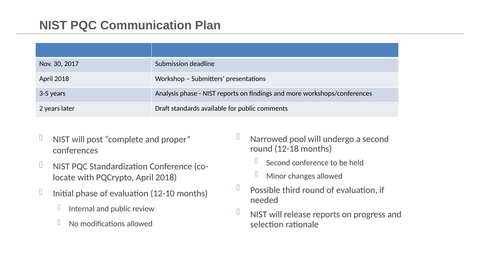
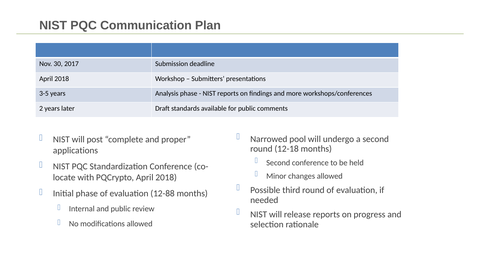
conferences: conferences -> applications
12-10: 12-10 -> 12-88
